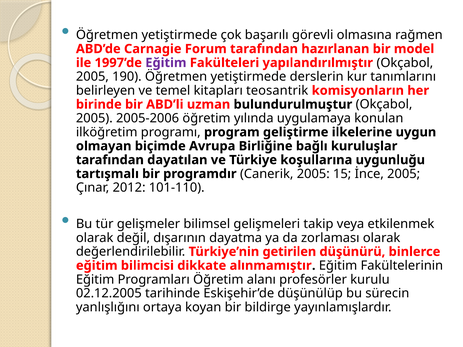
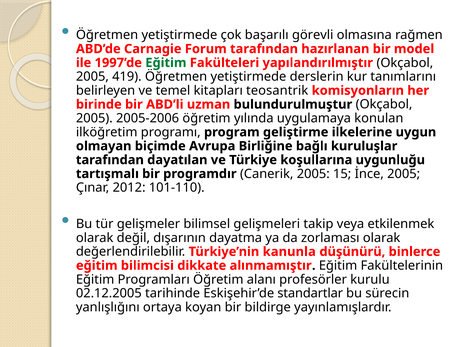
Eğitim at (166, 63) colour: purple -> green
190: 190 -> 419
getirilen: getirilen -> kanunla
düşünülüp: düşünülüp -> standartlar
